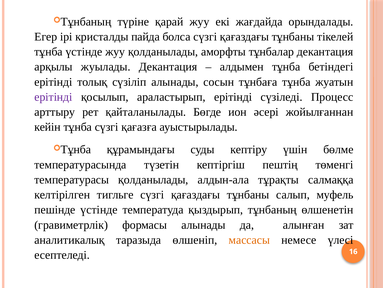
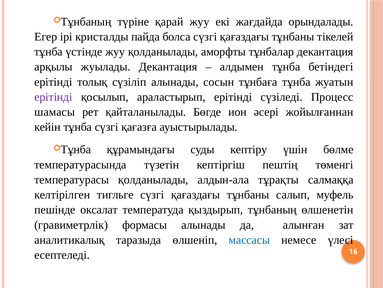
арттыру: арттыру -> шамасы
пешінде үстінде: үстінде -> оксалат
массасы colour: orange -> blue
